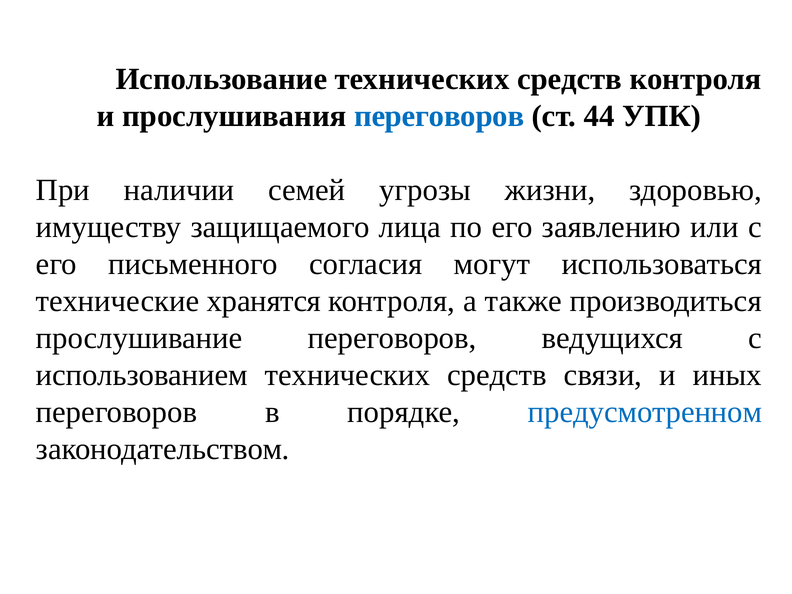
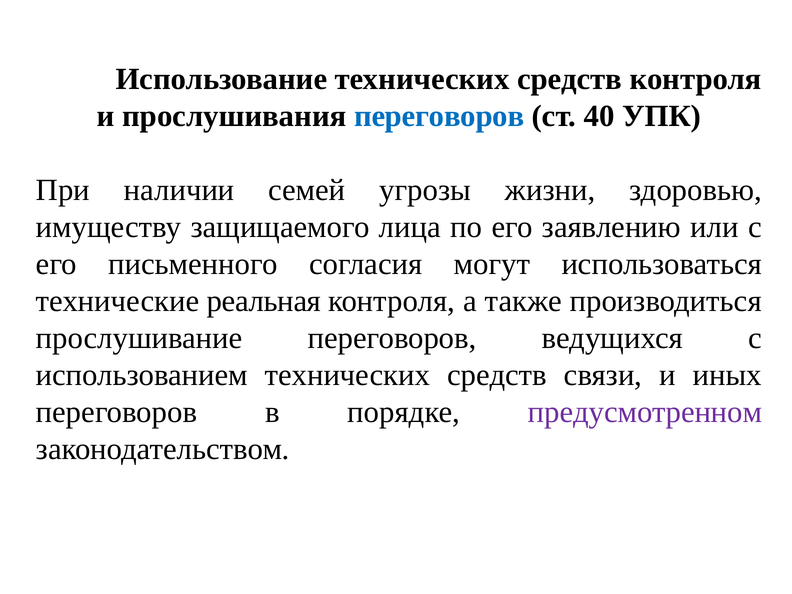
44: 44 -> 40
хранятся: хранятся -> реальная
предусмотренном colour: blue -> purple
